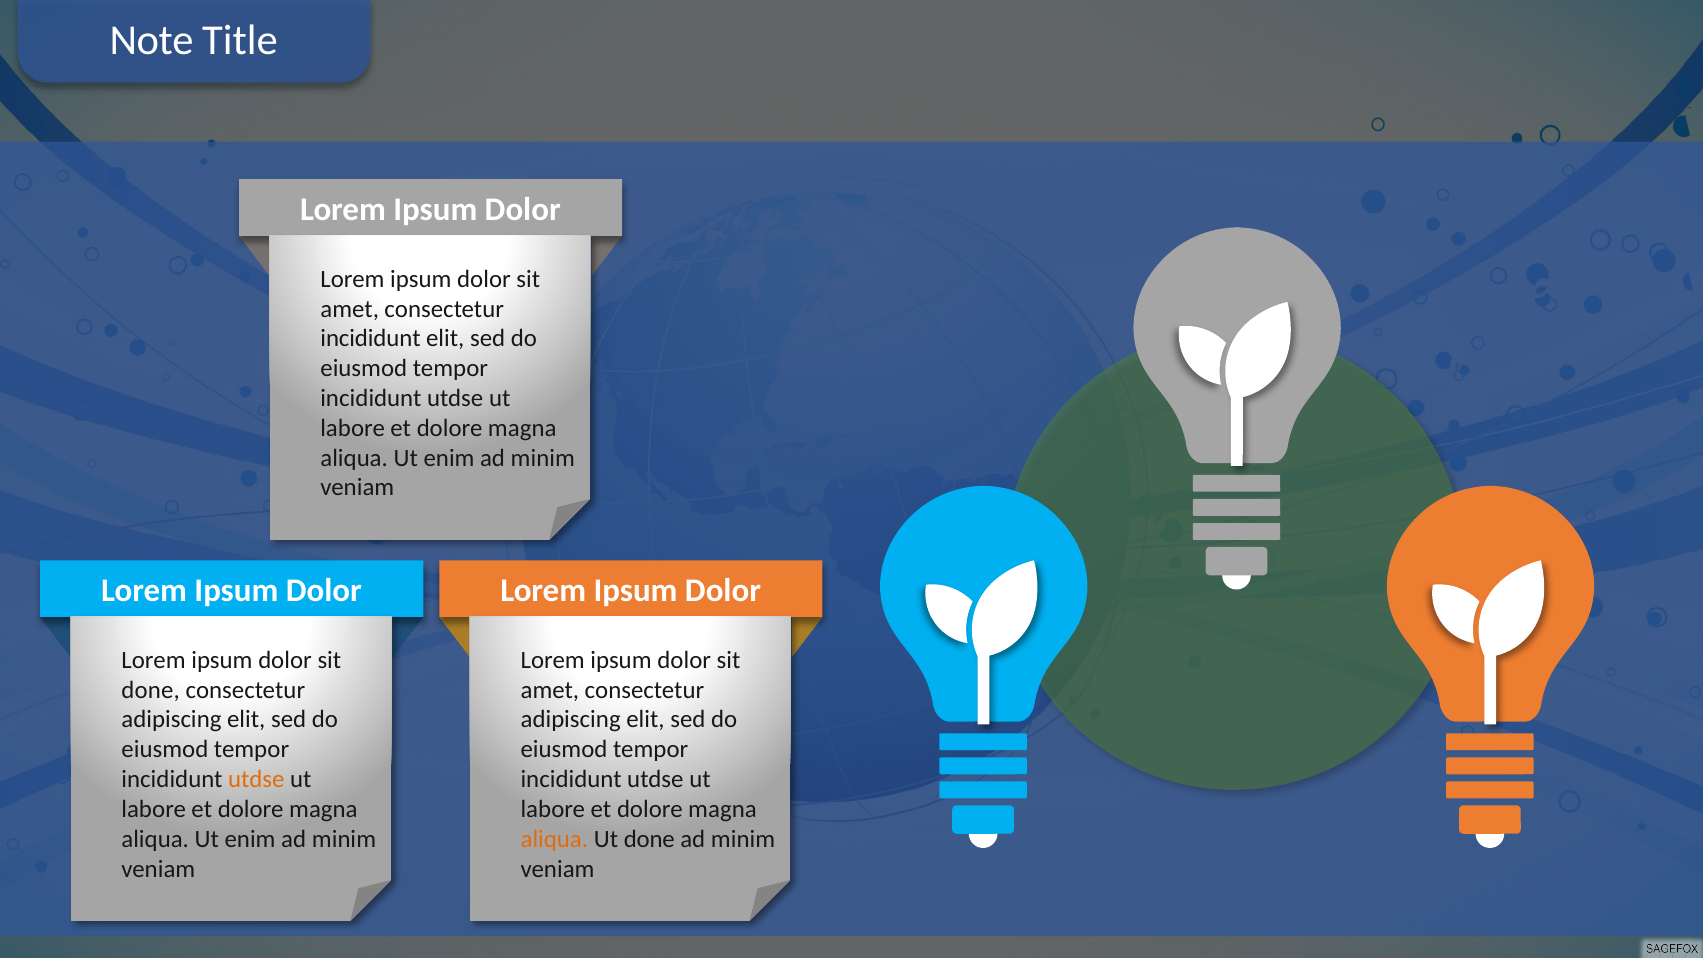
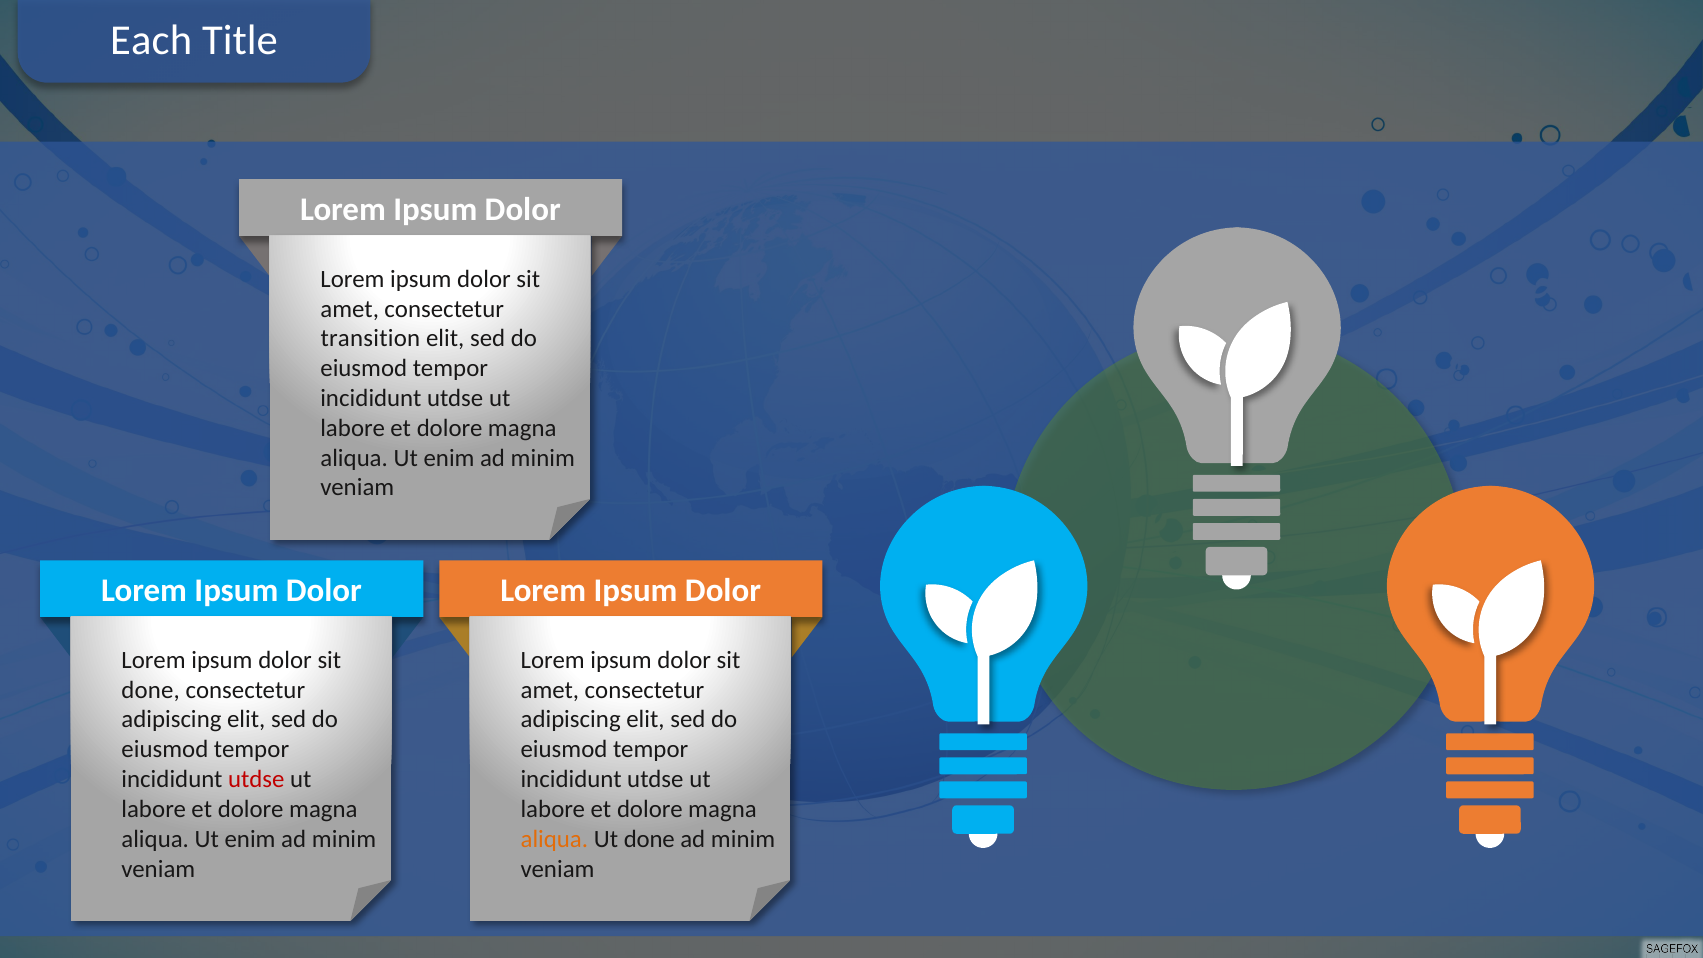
Note: Note -> Each
incididunt at (371, 339): incididunt -> transition
utdse at (256, 779) colour: orange -> red
